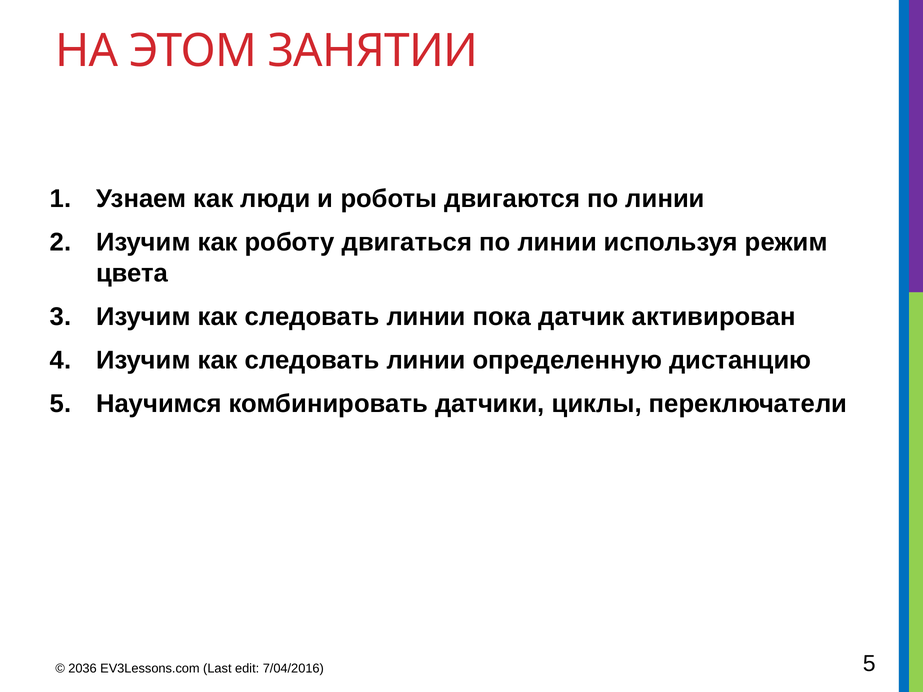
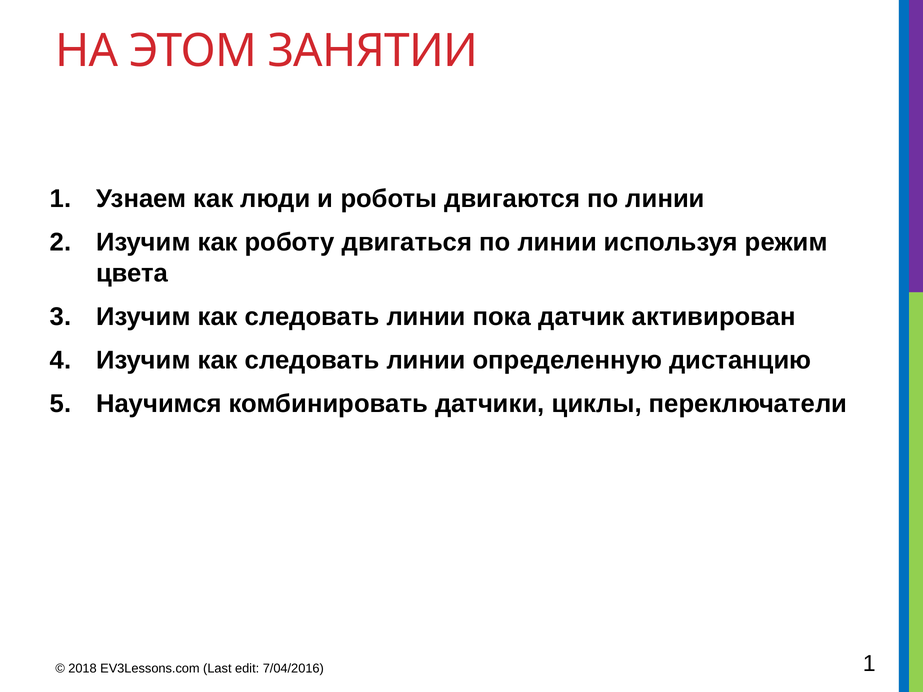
2036: 2036 -> 2018
7/04/2016 5: 5 -> 1
